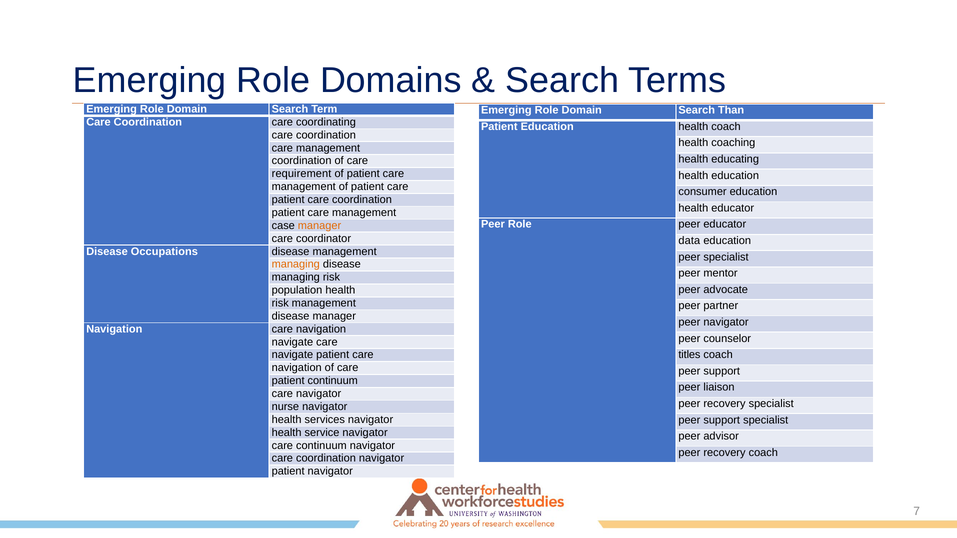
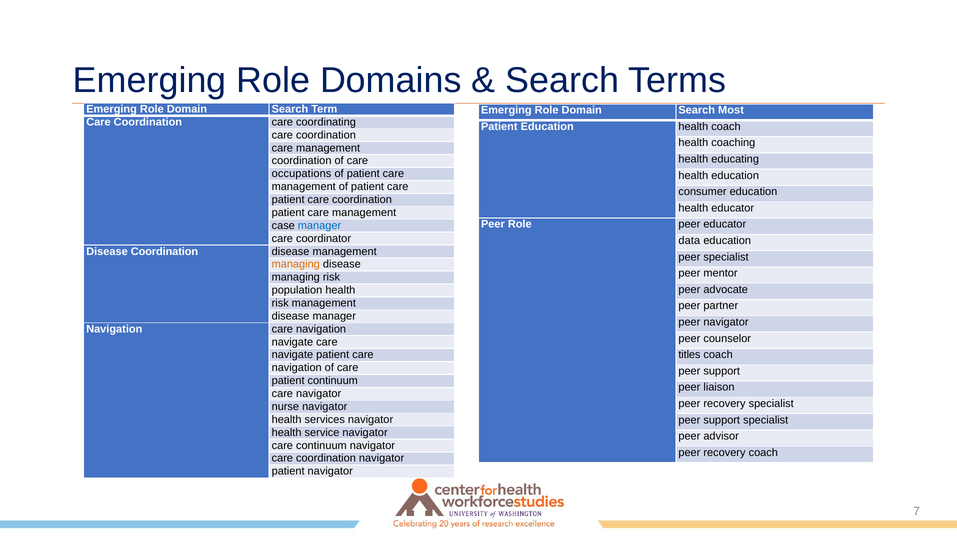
Than: Than -> Most
requirement: requirement -> occupations
manager at (320, 226) colour: orange -> blue
Disease Occupations: Occupations -> Coordination
